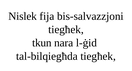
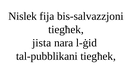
tkun: tkun -> jista
tal-bilqiegħda: tal-bilqiegħda -> tal-pubblikani
